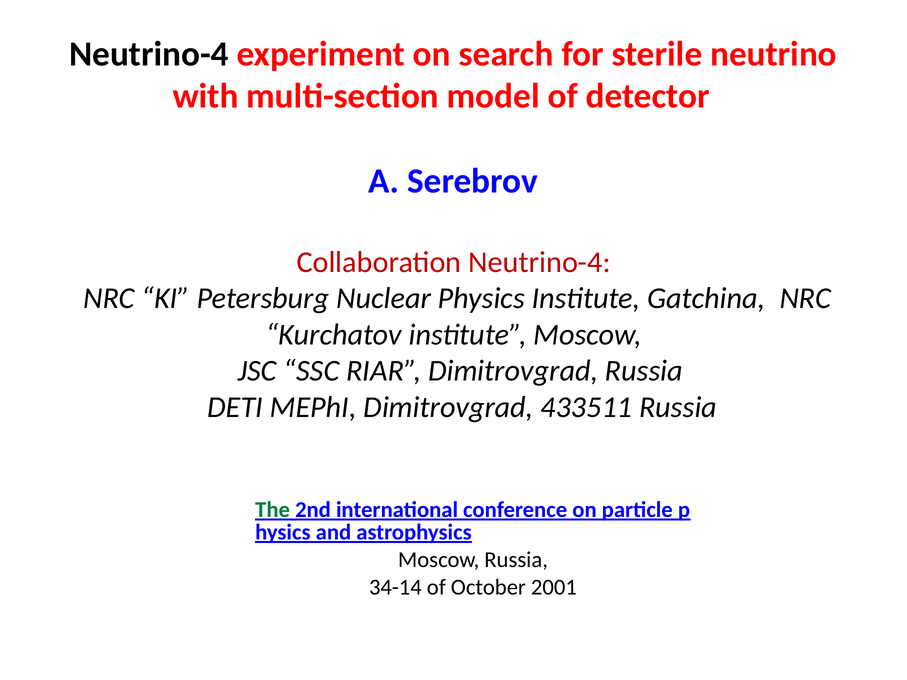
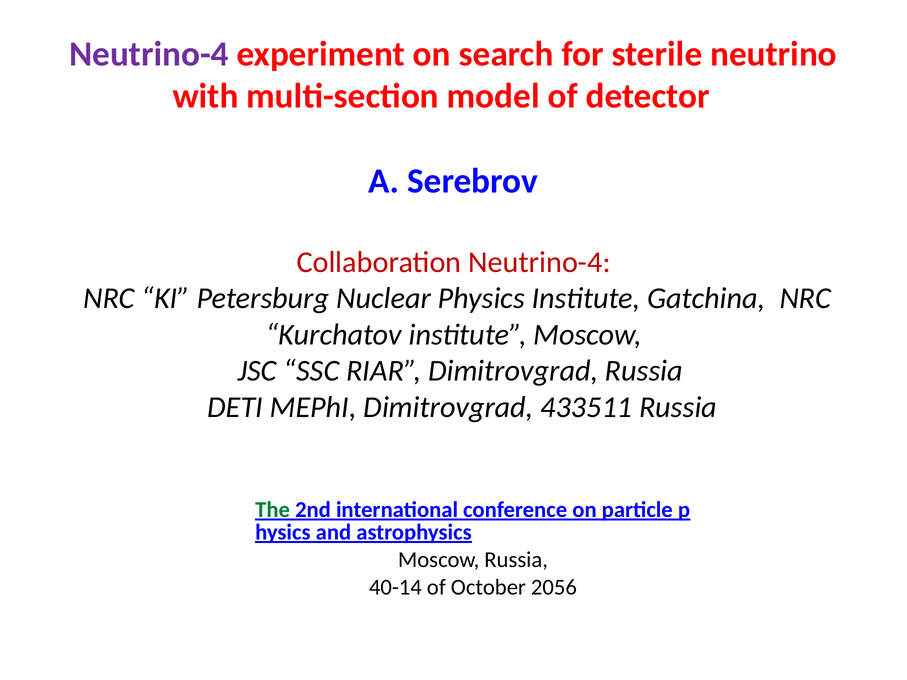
Neutrino-4 at (149, 54) colour: black -> purple
34-14: 34-14 -> 40-14
2001: 2001 -> 2056
